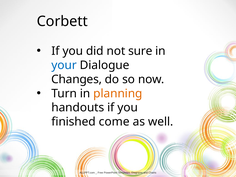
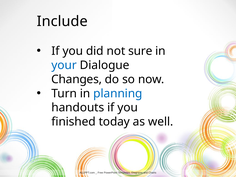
Corbett: Corbett -> Include
planning colour: orange -> blue
come: come -> today
